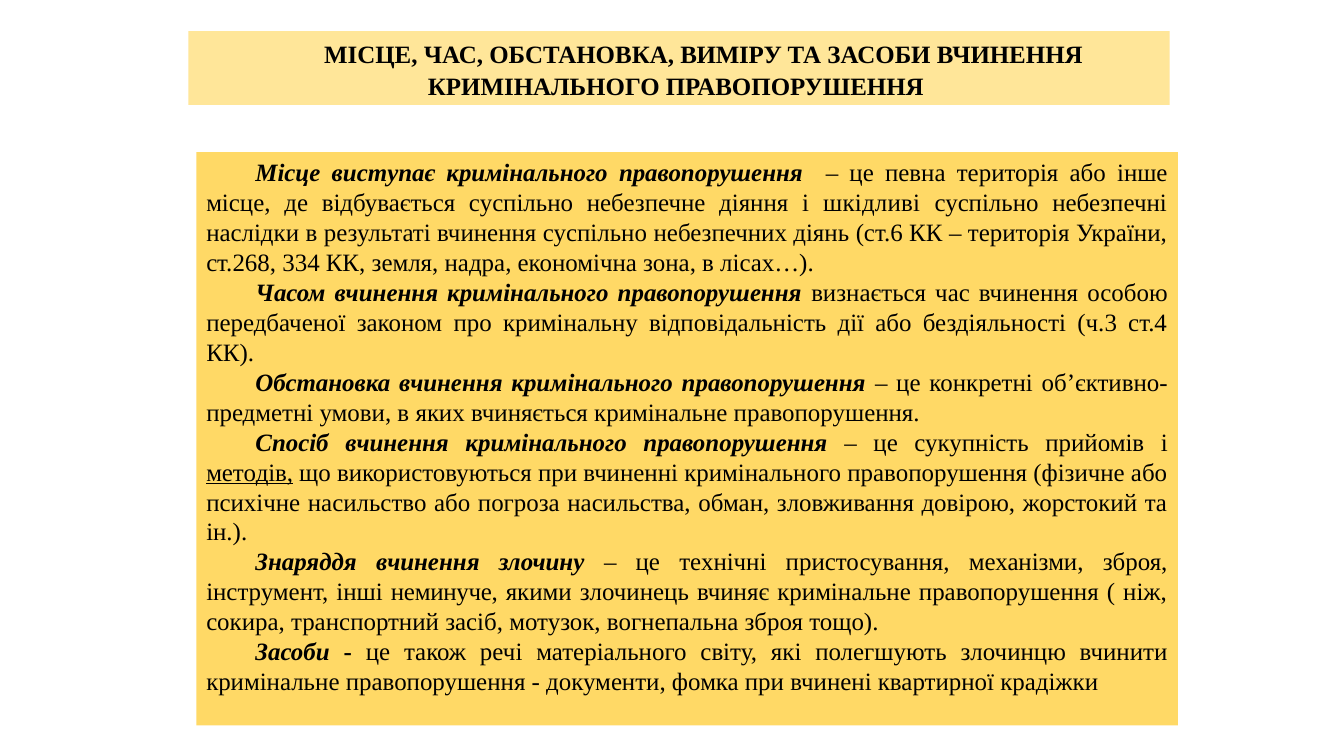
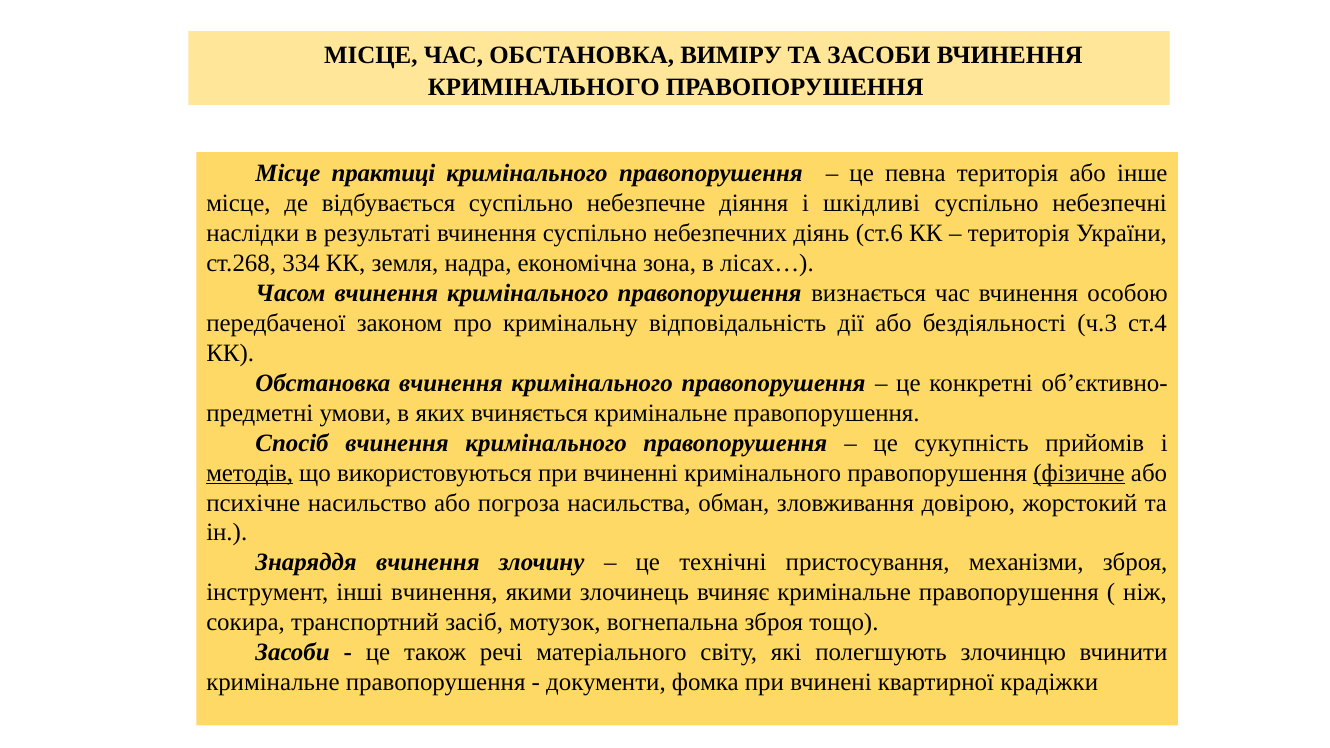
виступає: виступає -> практиці
фізичне underline: none -> present
інші неминуче: неминуче -> вчинення
